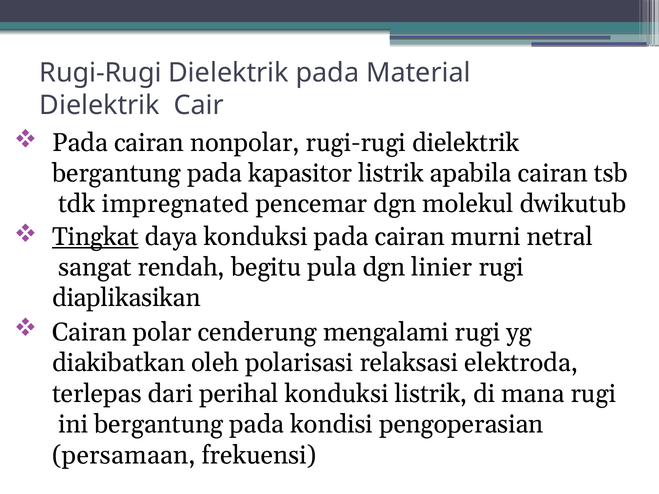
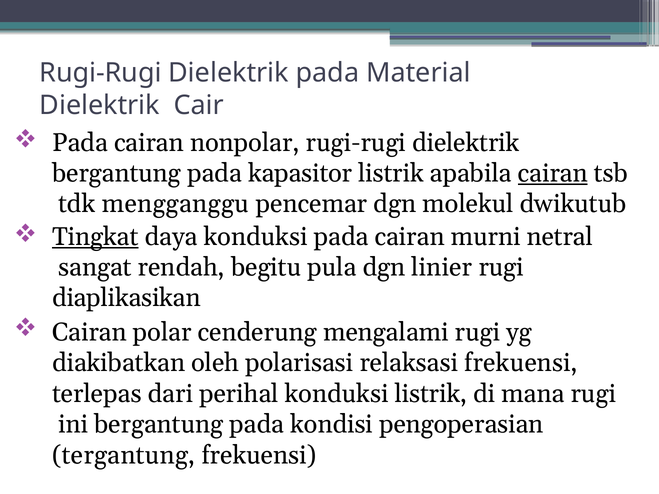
cairan at (553, 173) underline: none -> present
impregnated: impregnated -> mengganggu
relaksasi elektroda: elektroda -> frekuensi
persamaan: persamaan -> tergantung
